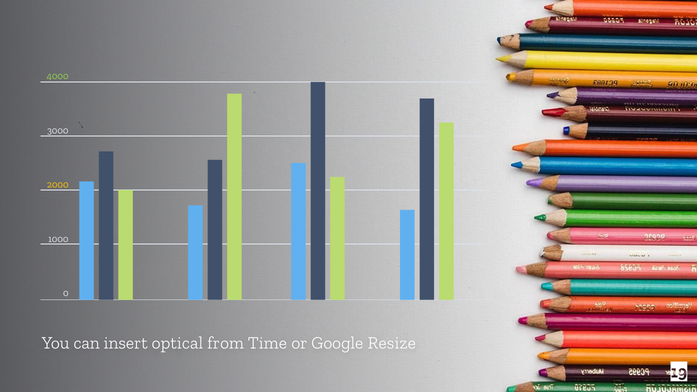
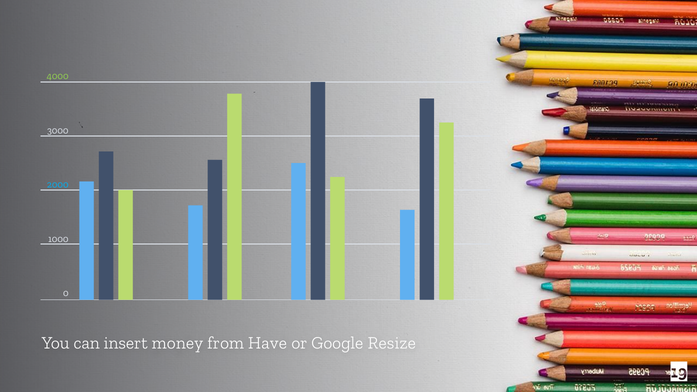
2000 colour: yellow -> light blue
optical: optical -> money
Time: Time -> Have
